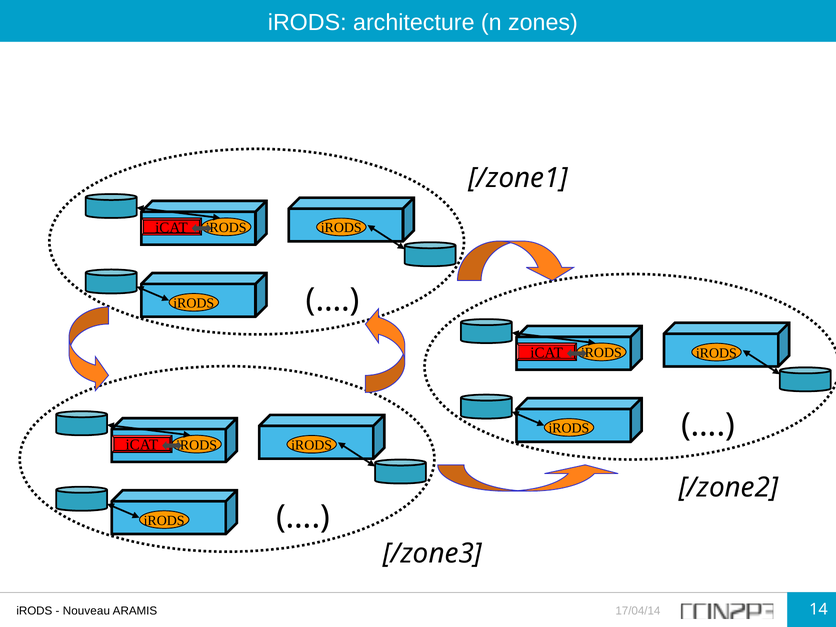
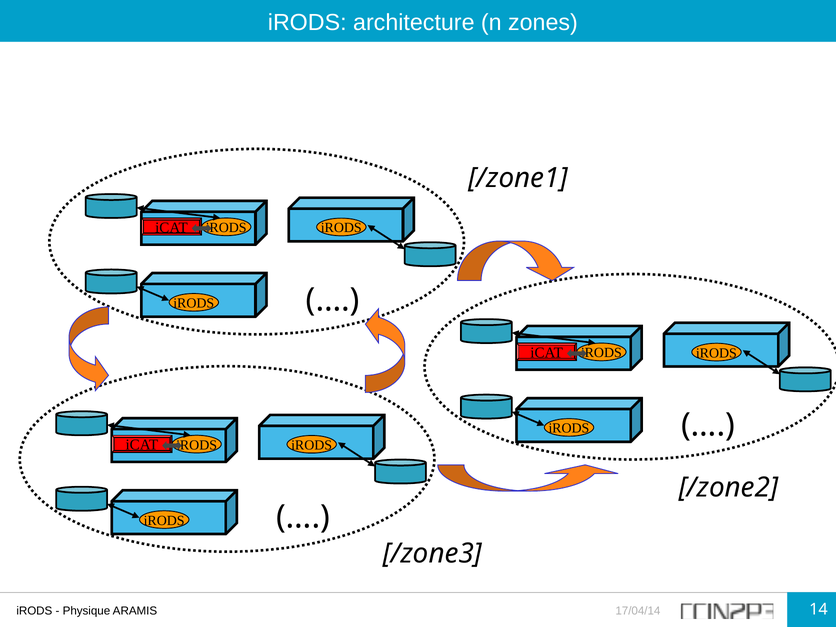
Nouveau: Nouveau -> Physique
